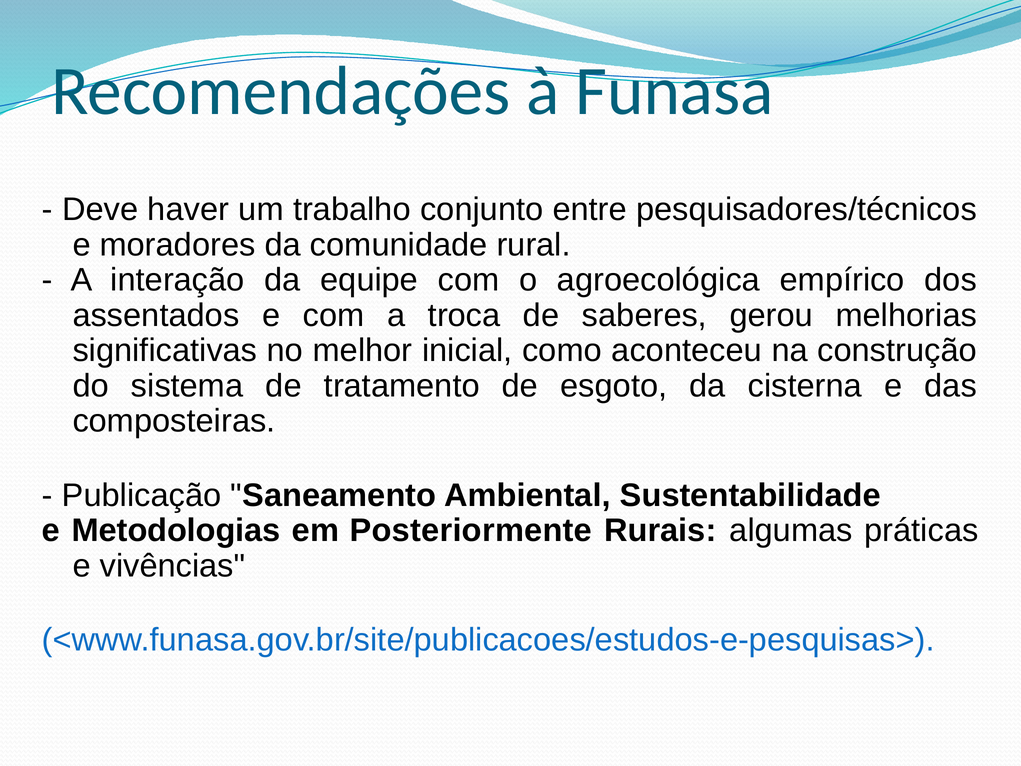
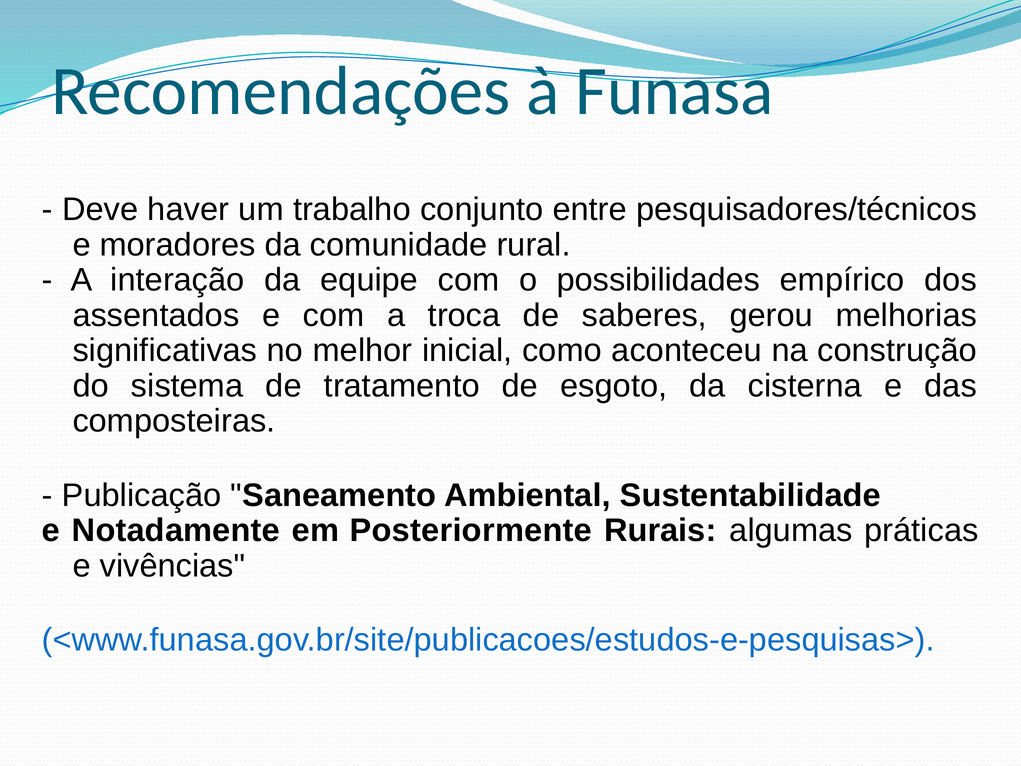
agroecológica: agroecológica -> possibilidades
Metodologias: Metodologias -> Notadamente
